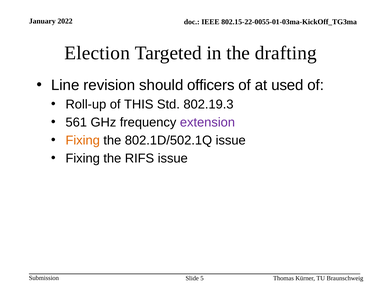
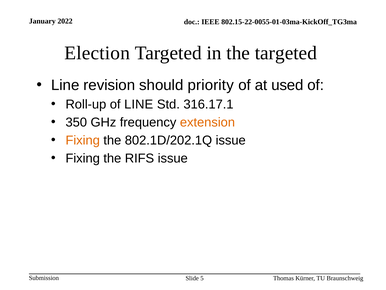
the drafting: drafting -> targeted
officers: officers -> priority
of THIS: THIS -> LINE
802.19.3: 802.19.3 -> 316.17.1
561: 561 -> 350
extension colour: purple -> orange
802.1D/502.1Q: 802.1D/502.1Q -> 802.1D/202.1Q
